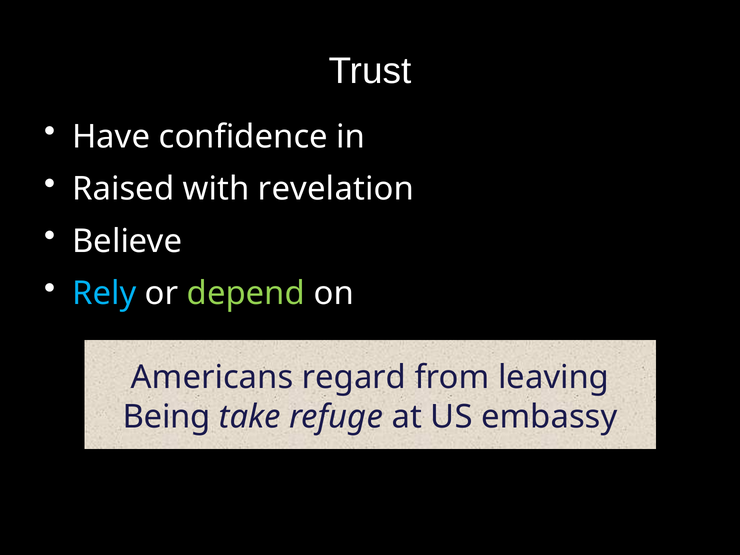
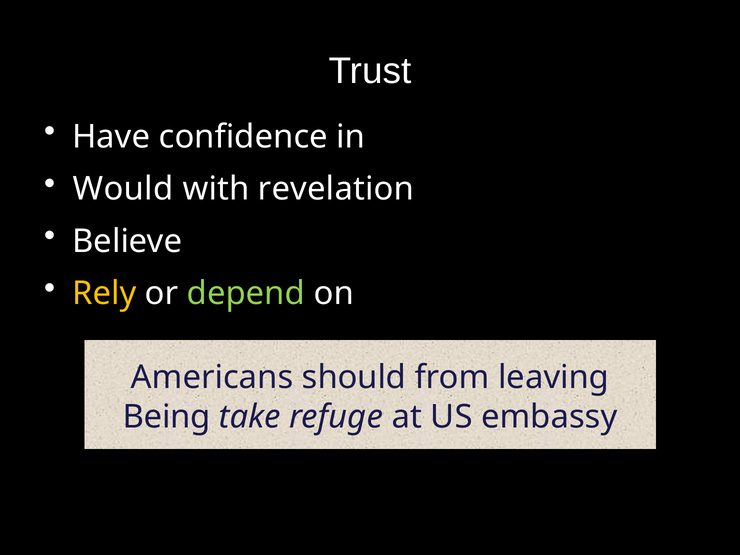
Raised: Raised -> Would
Rely colour: light blue -> yellow
regard: regard -> should
